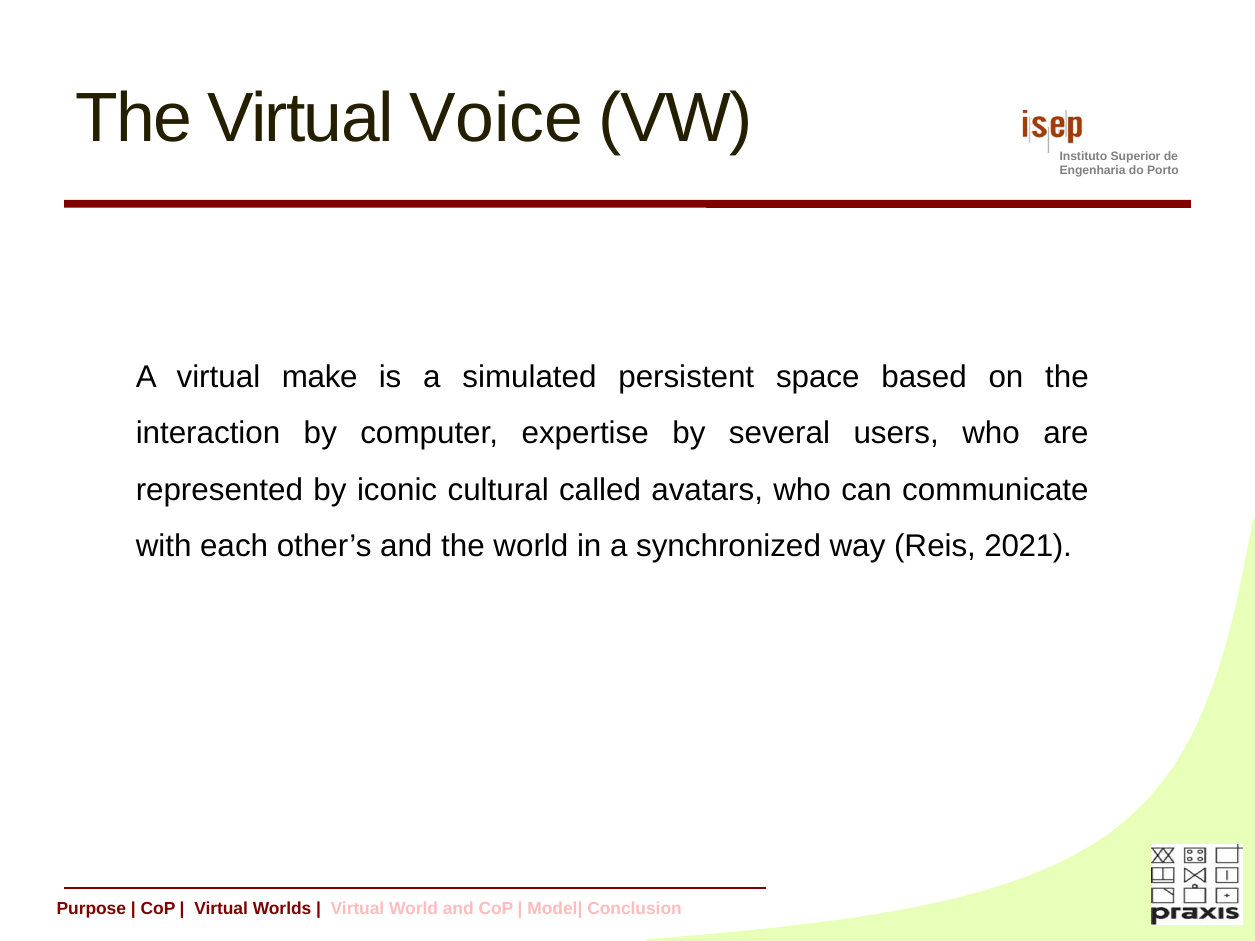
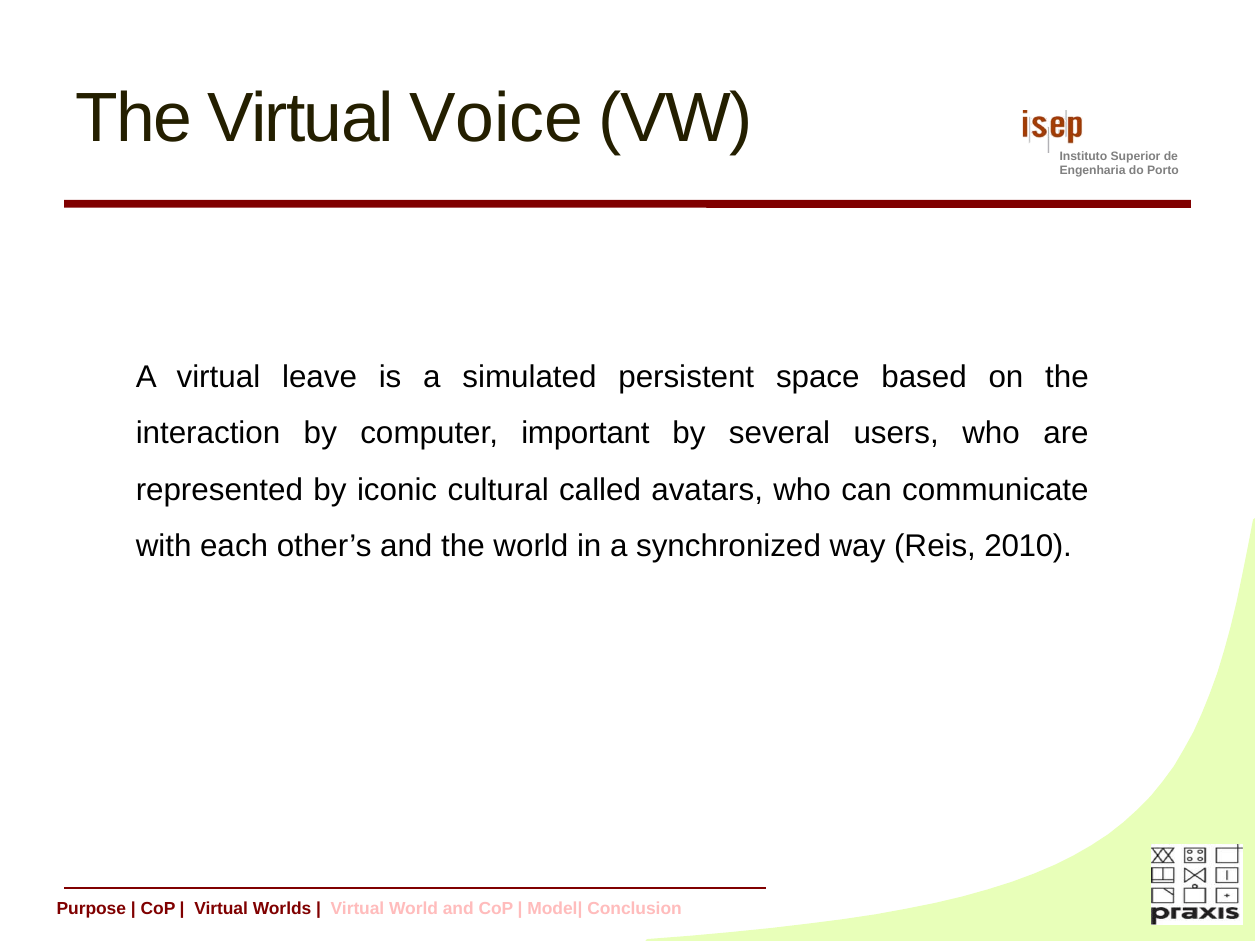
make: make -> leave
expertise: expertise -> important
2021: 2021 -> 2010
